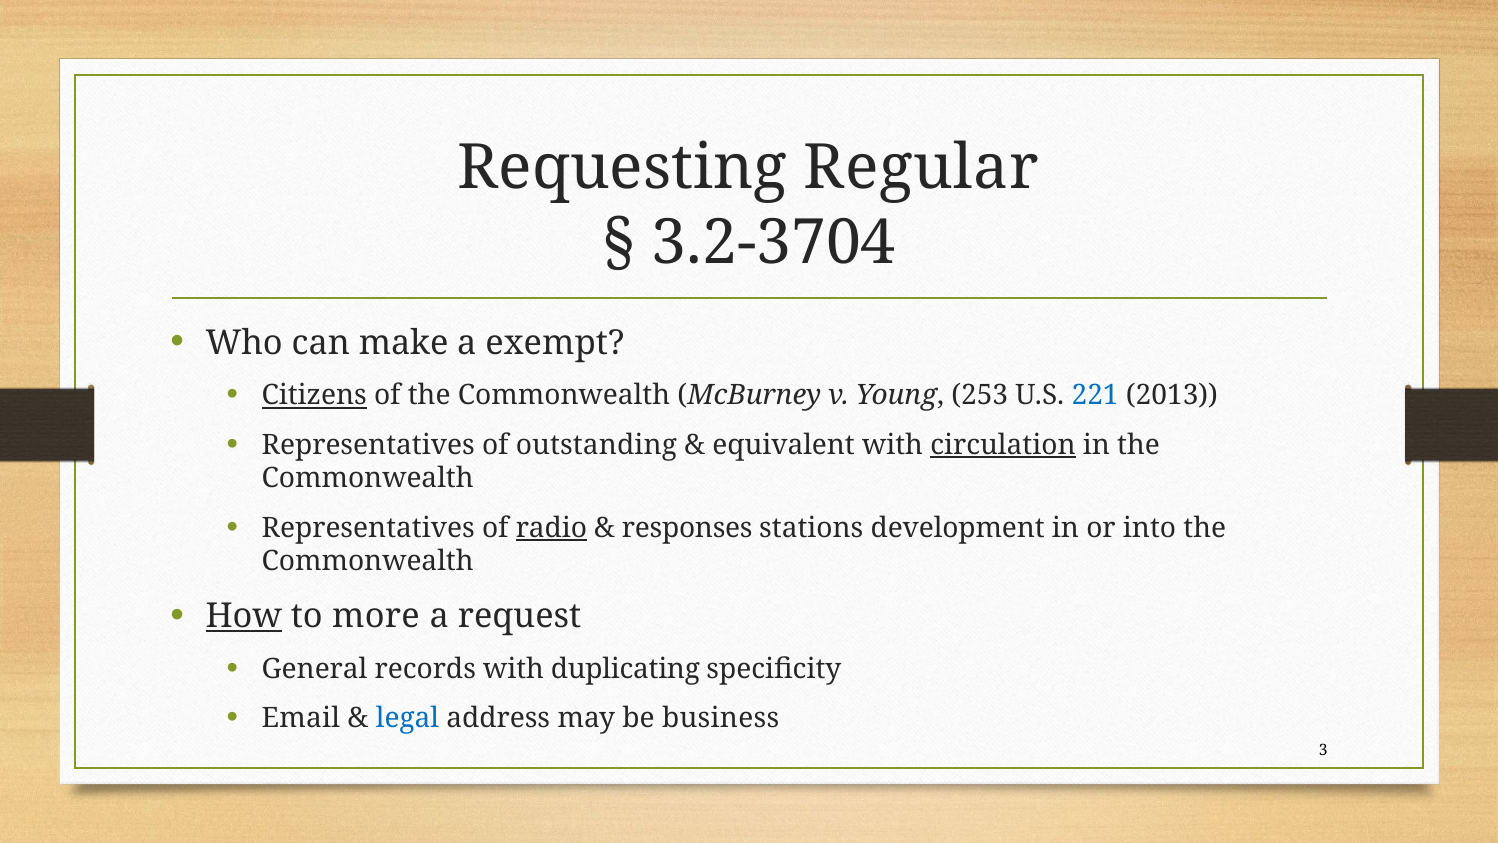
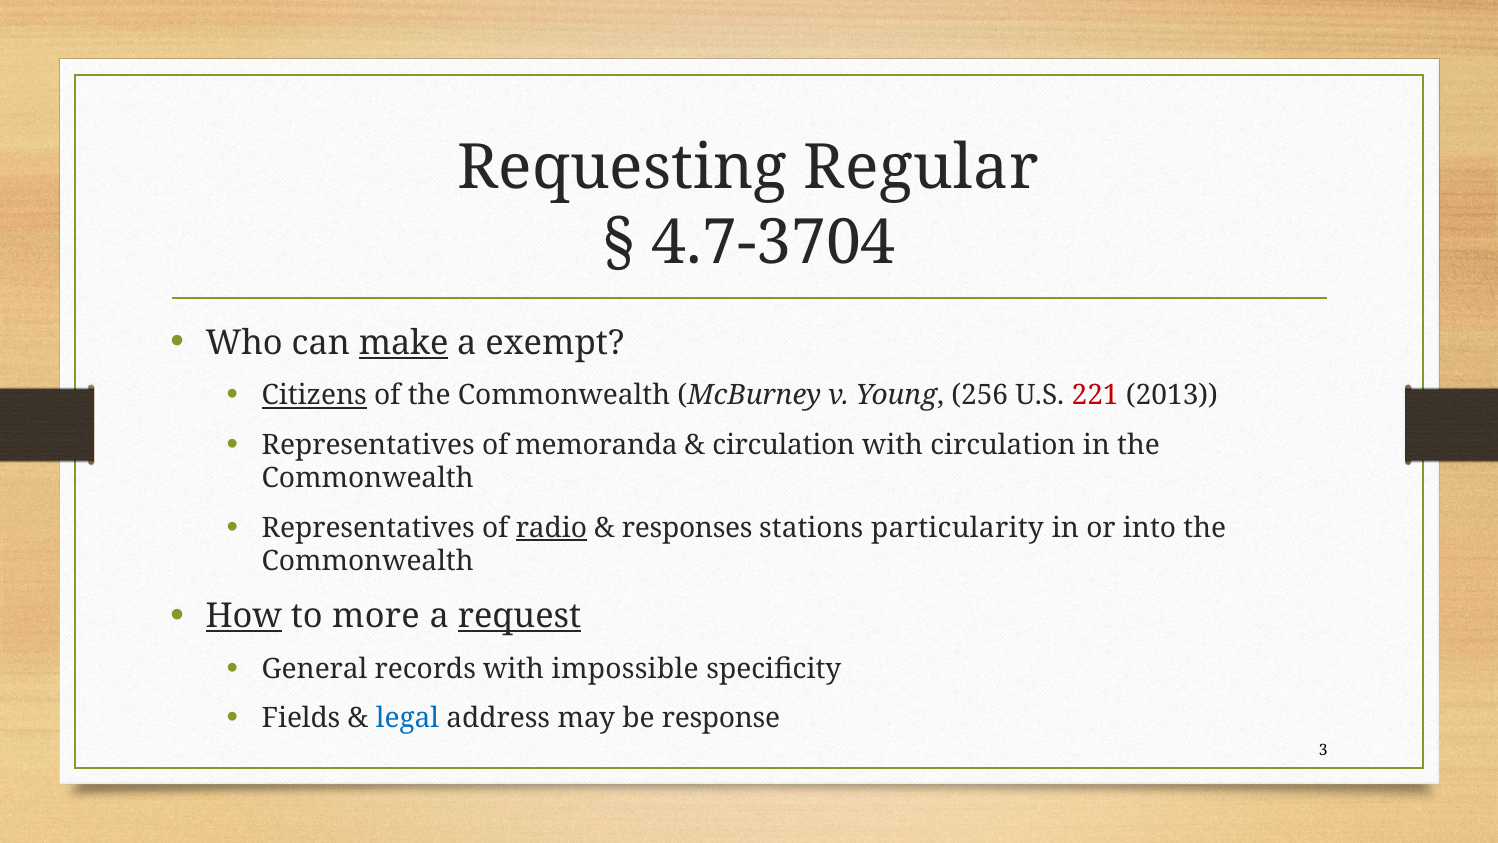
3.2-3704: 3.2-3704 -> 4.7-3704
make underline: none -> present
253: 253 -> 256
221 colour: blue -> red
outstanding: outstanding -> memoranda
equivalent at (784, 445): equivalent -> circulation
circulation at (1003, 445) underline: present -> none
development: development -> particularity
request underline: none -> present
duplicating: duplicating -> impossible
Email: Email -> Fields
business: business -> response
